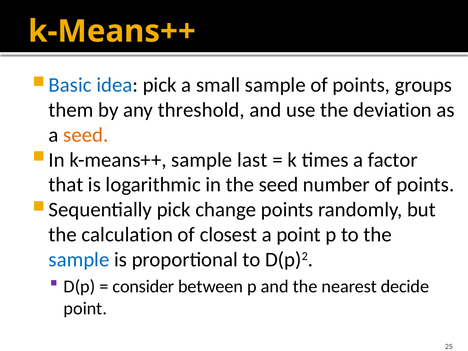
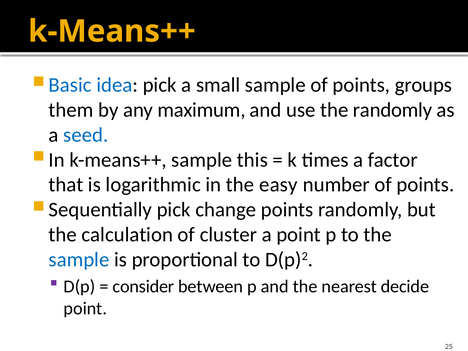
threshold: threshold -> maximum
the deviation: deviation -> randomly
seed at (86, 135) colour: orange -> blue
last: last -> this
the seed: seed -> easy
closest: closest -> cluster
